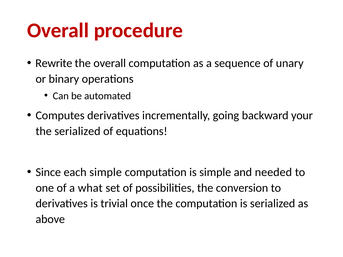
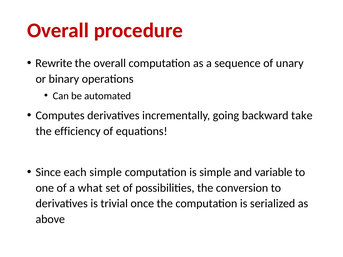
your: your -> take
the serialized: serialized -> efficiency
needed: needed -> variable
